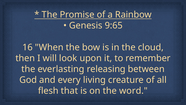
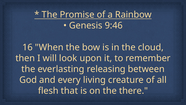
9:65: 9:65 -> 9:46
word: word -> there
